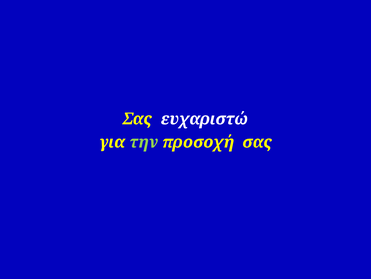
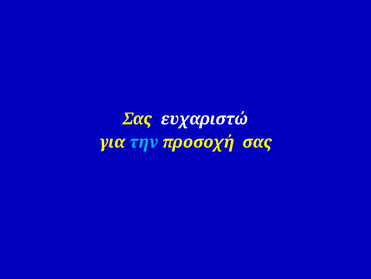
την colour: light green -> light blue
